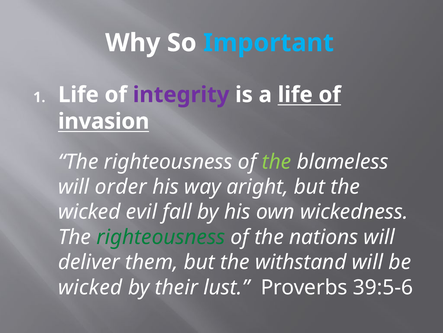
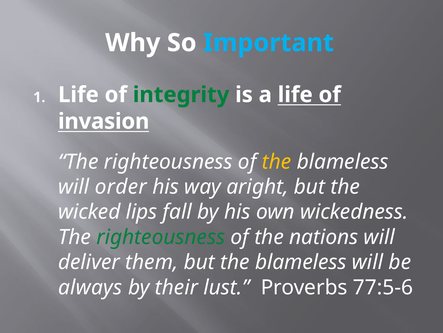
integrity colour: purple -> green
the at (277, 161) colour: light green -> yellow
evil: evil -> lips
but the withstand: withstand -> blameless
wicked at (90, 287): wicked -> always
39:5-6: 39:5-6 -> 77:5-6
